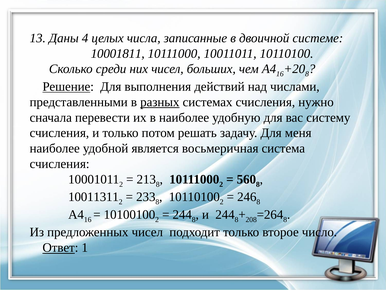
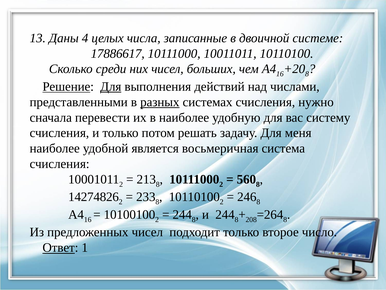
10001811: 10001811 -> 17886617
Для at (111, 86) underline: none -> present
10011311: 10011311 -> 14274826
